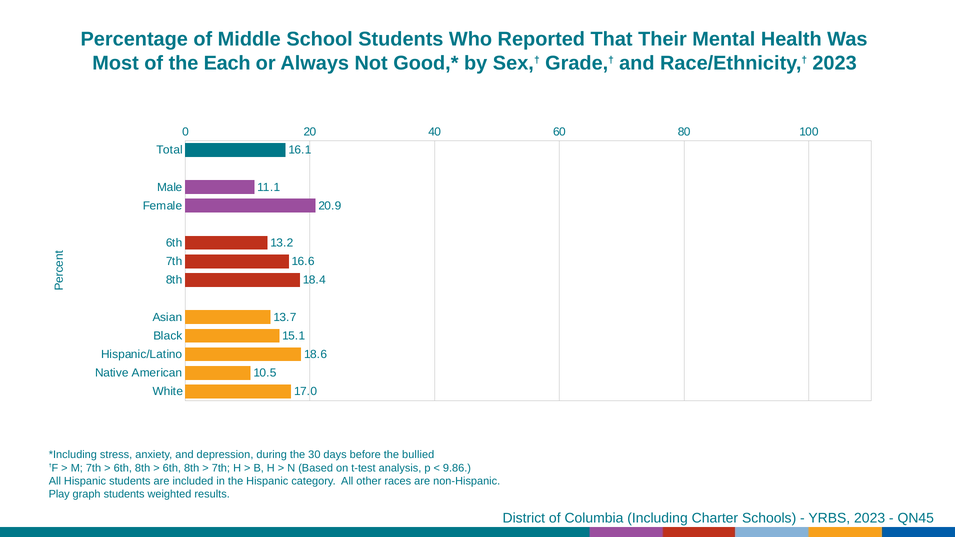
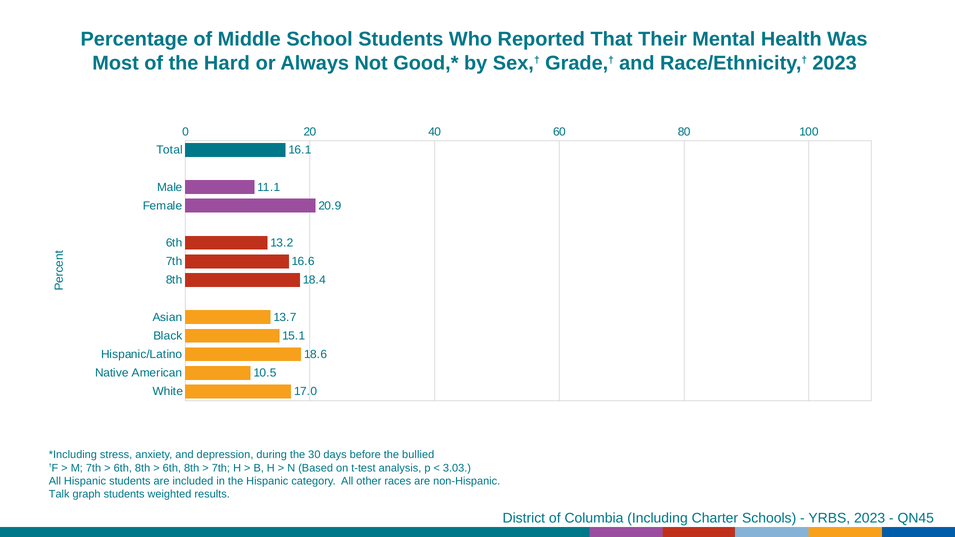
Each: Each -> Hard
9.86: 9.86 -> 3.03
Play: Play -> Talk
